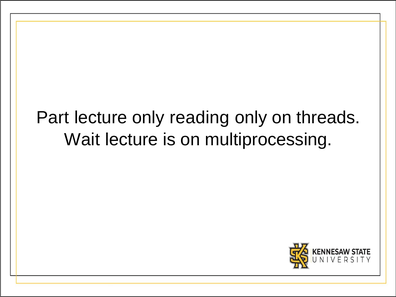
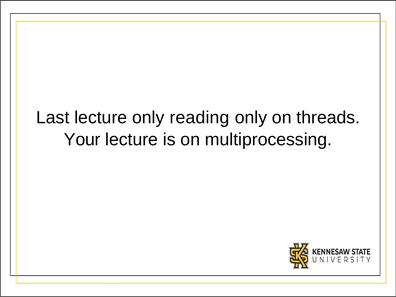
Part: Part -> Last
Wait: Wait -> Your
